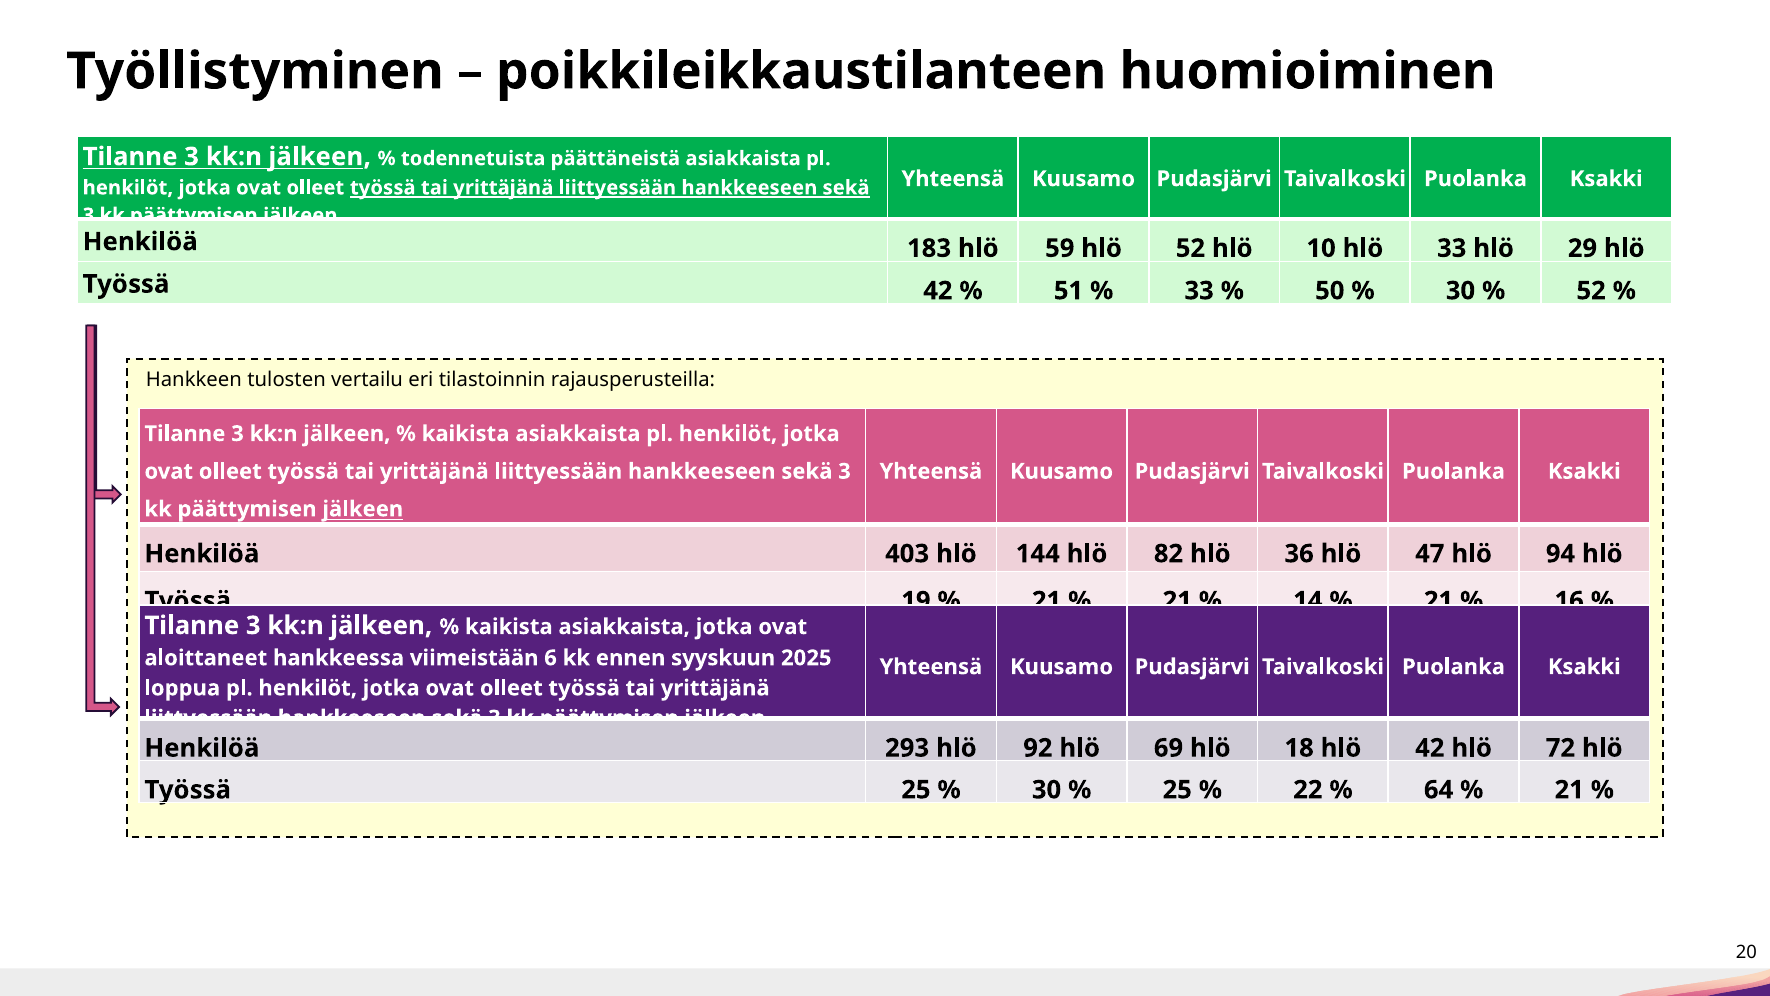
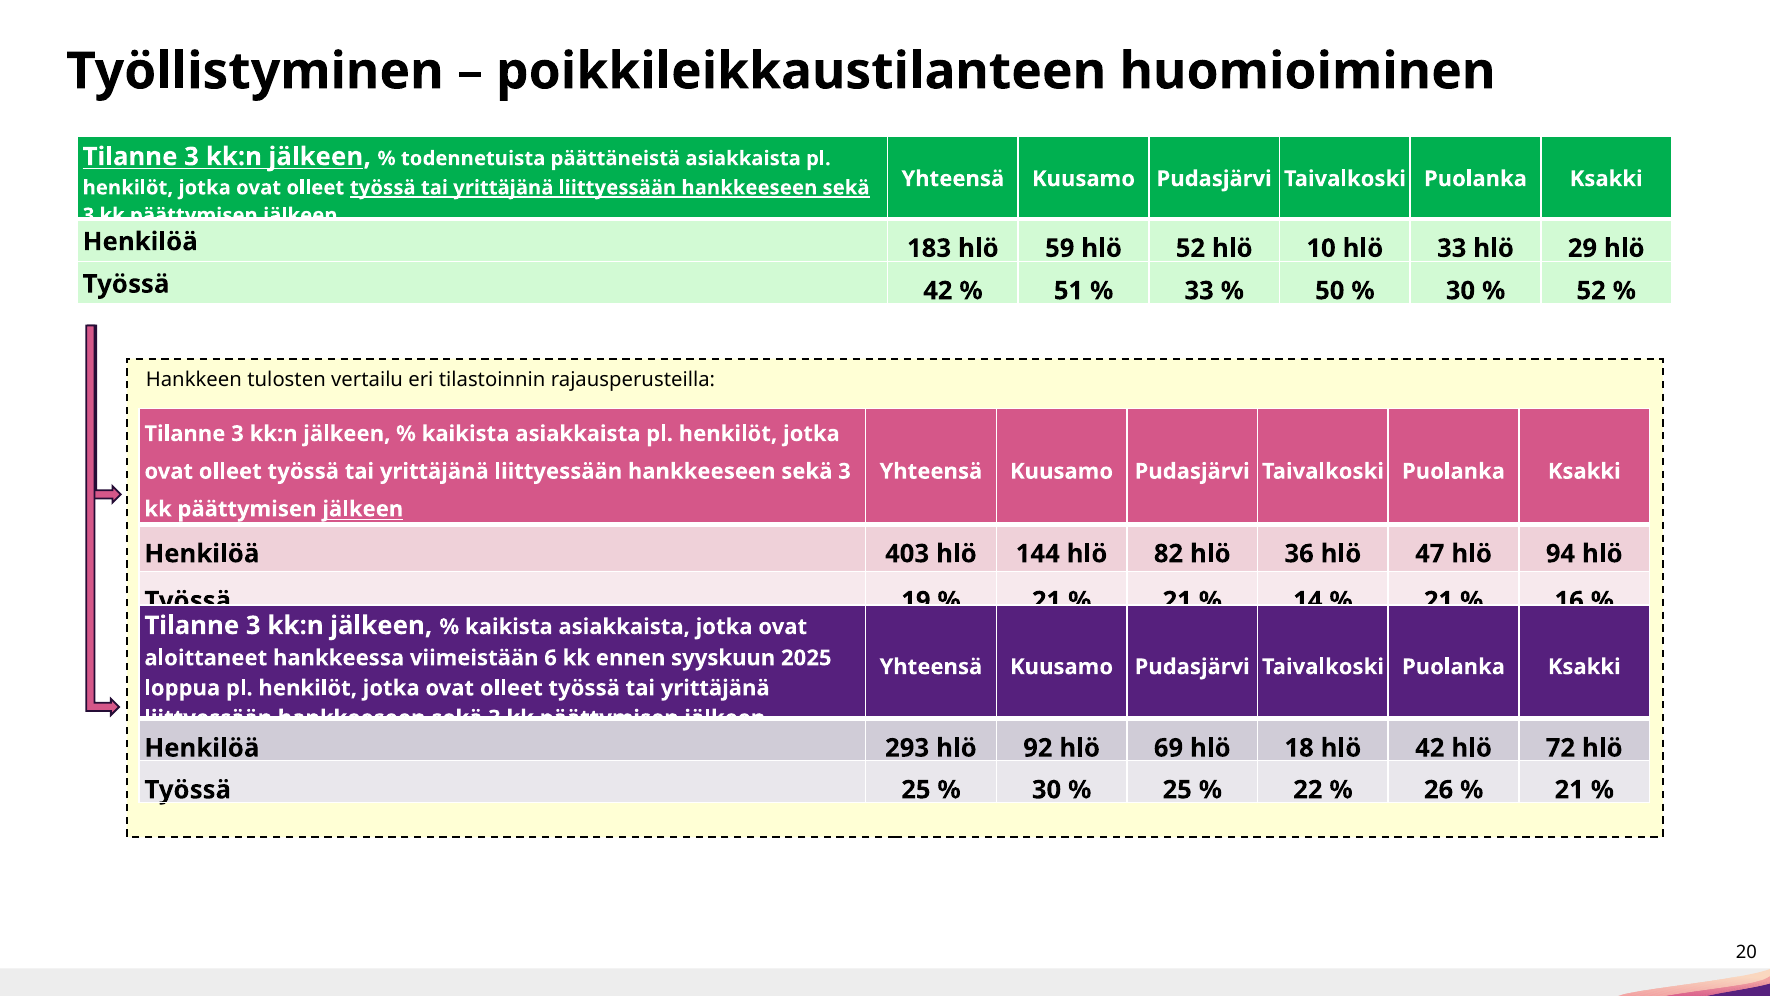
64: 64 -> 26
